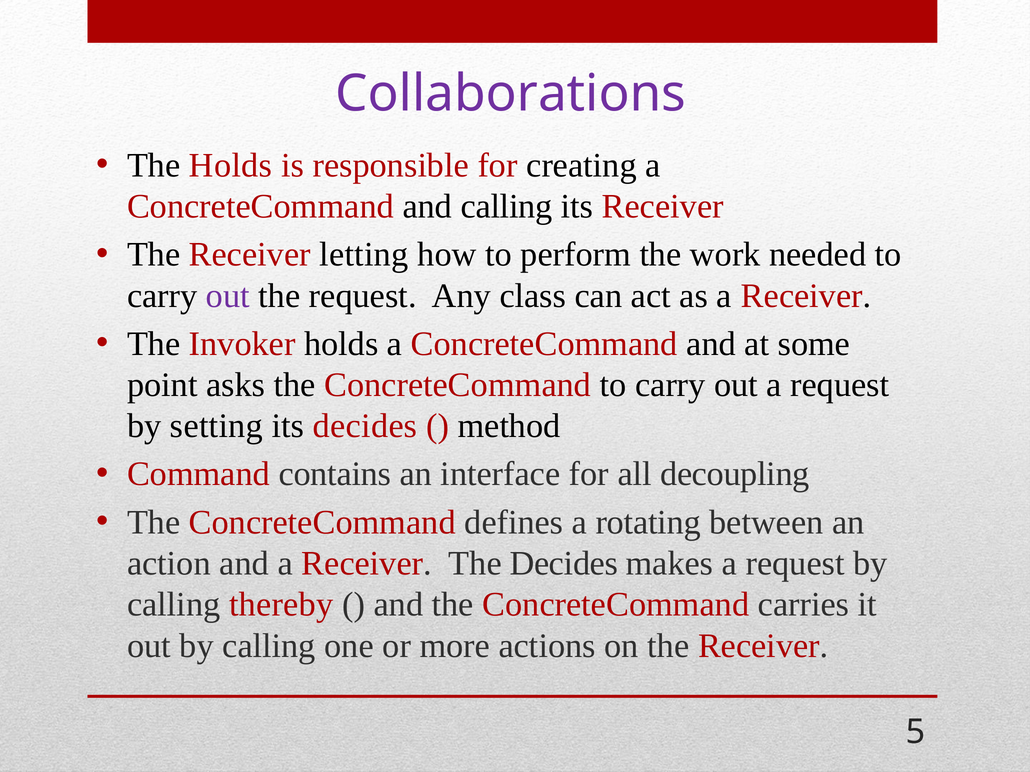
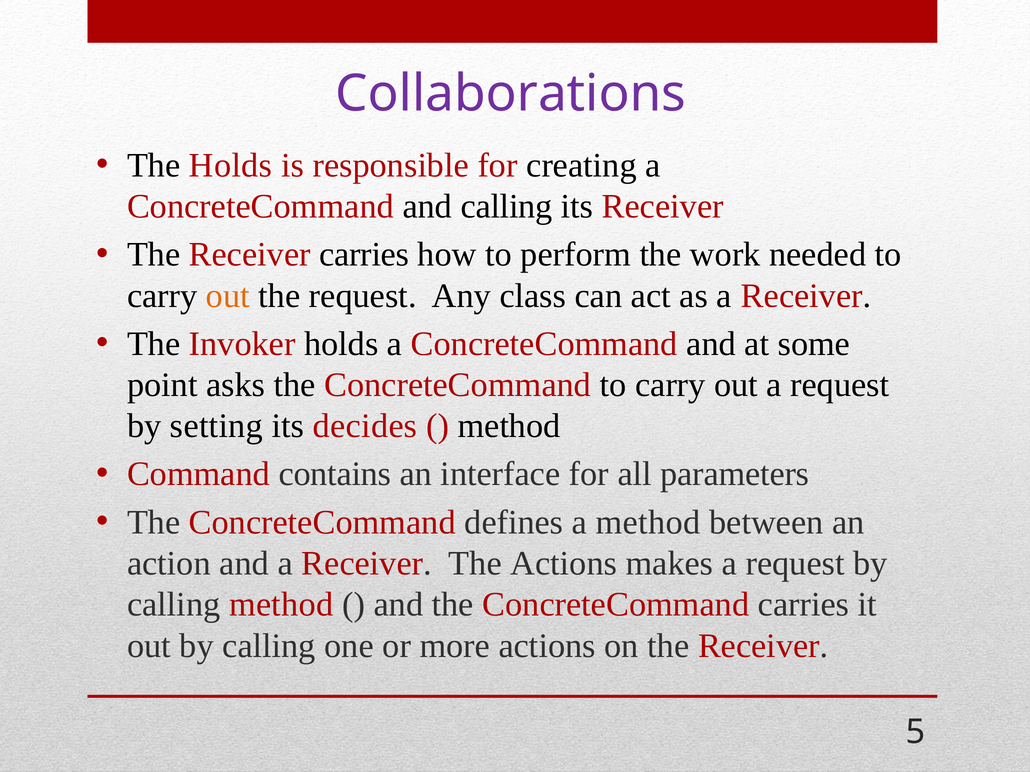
Receiver letting: letting -> carries
out at (228, 296) colour: purple -> orange
decoupling: decoupling -> parameters
a rotating: rotating -> method
The Decides: Decides -> Actions
calling thereby: thereby -> method
